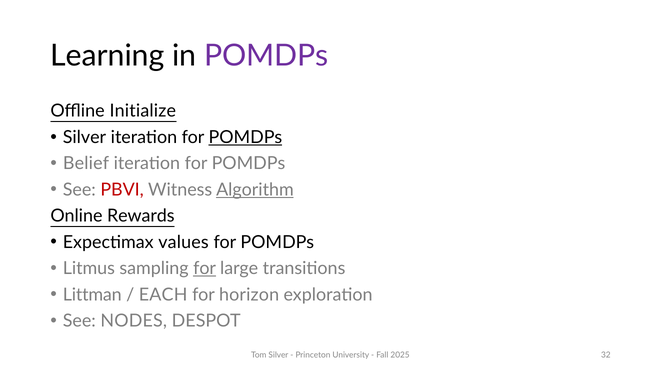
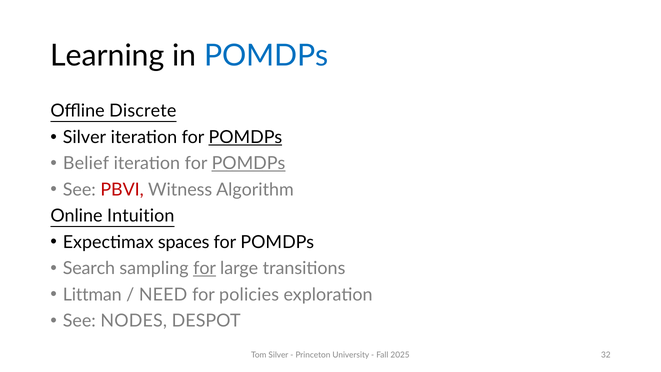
POMDPs at (266, 56) colour: purple -> blue
Initialize: Initialize -> Discrete
POMDPs at (248, 163) underline: none -> present
Algorithm underline: present -> none
Rewards: Rewards -> Intuition
values: values -> spaces
Litmus: Litmus -> Search
EACH: EACH -> NEED
horizon: horizon -> policies
